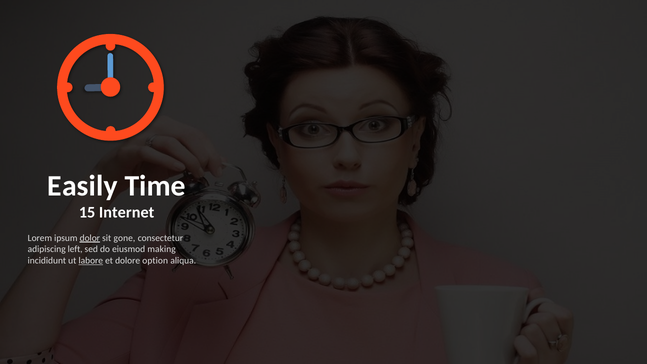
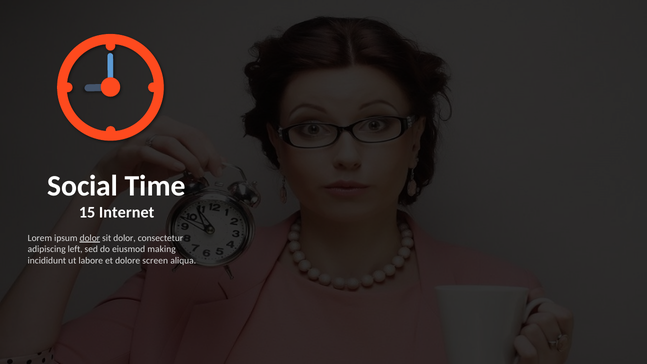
Easily: Easily -> Social
sit gone: gone -> dolor
labore underline: present -> none
option: option -> screen
